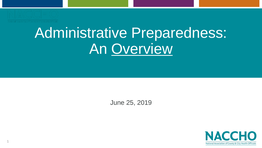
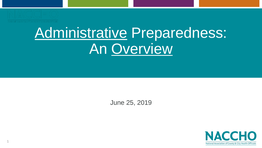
Administrative underline: none -> present
